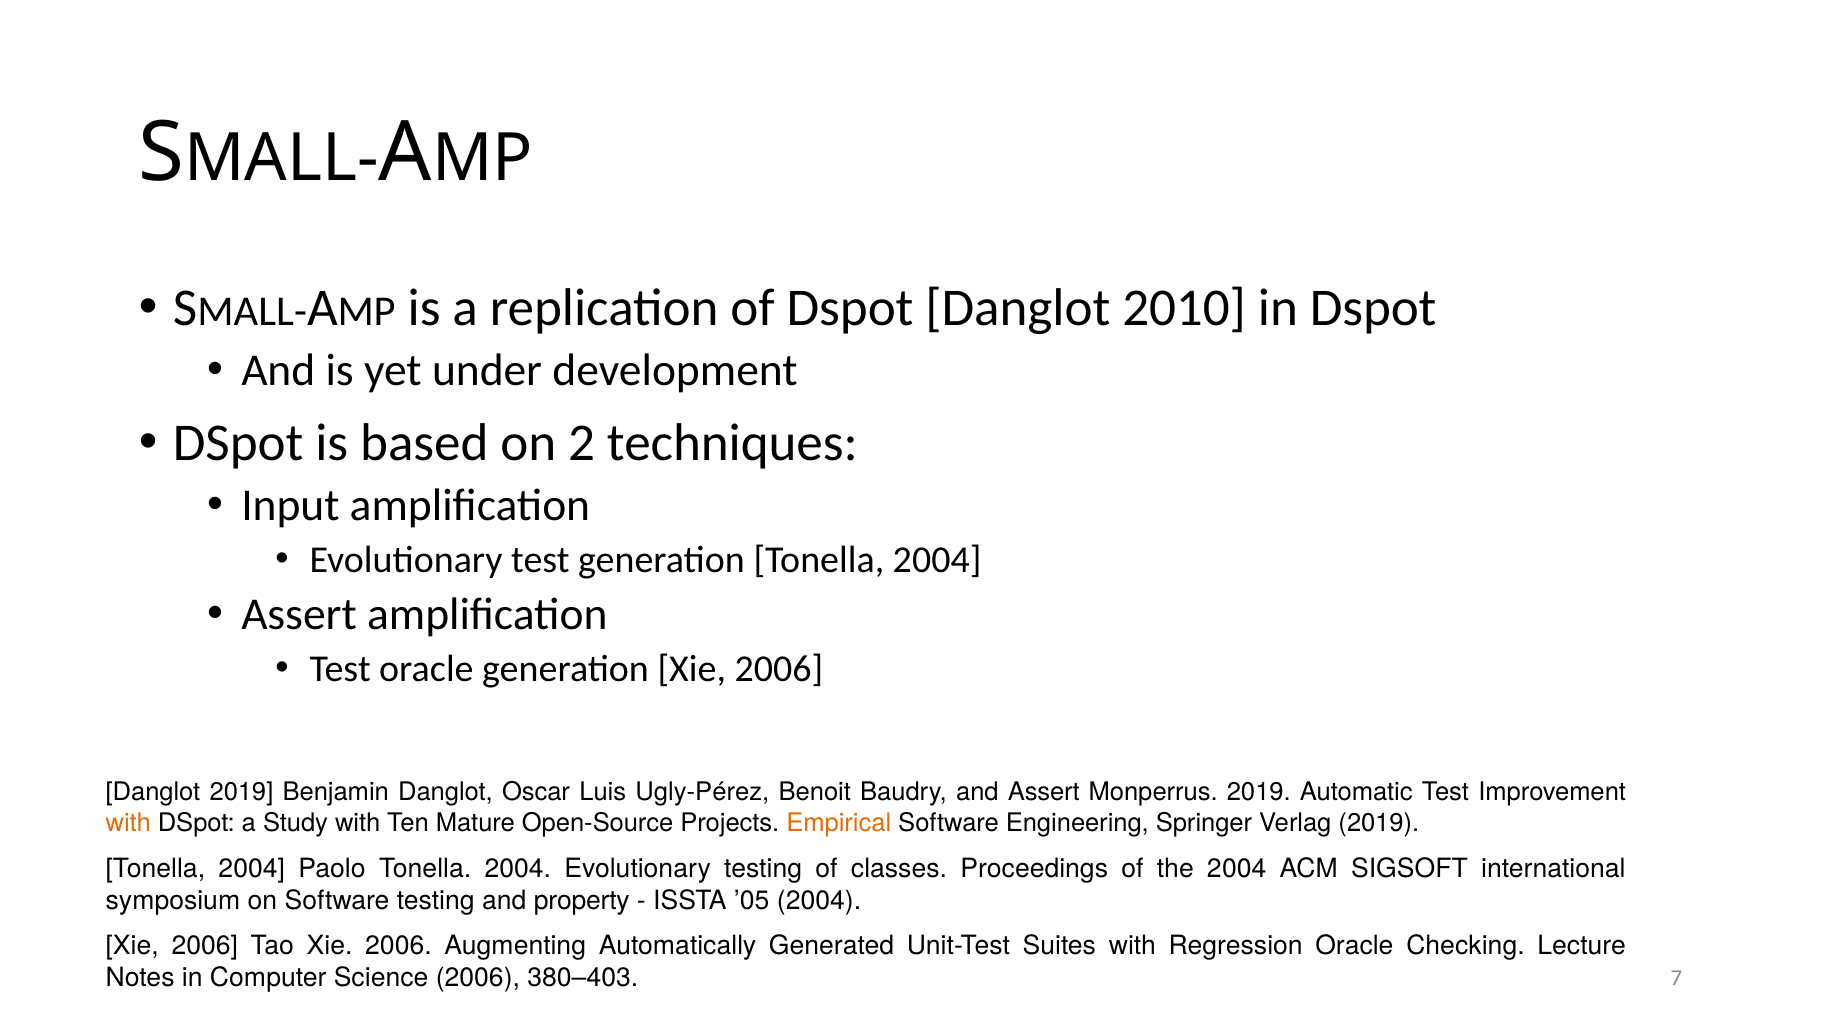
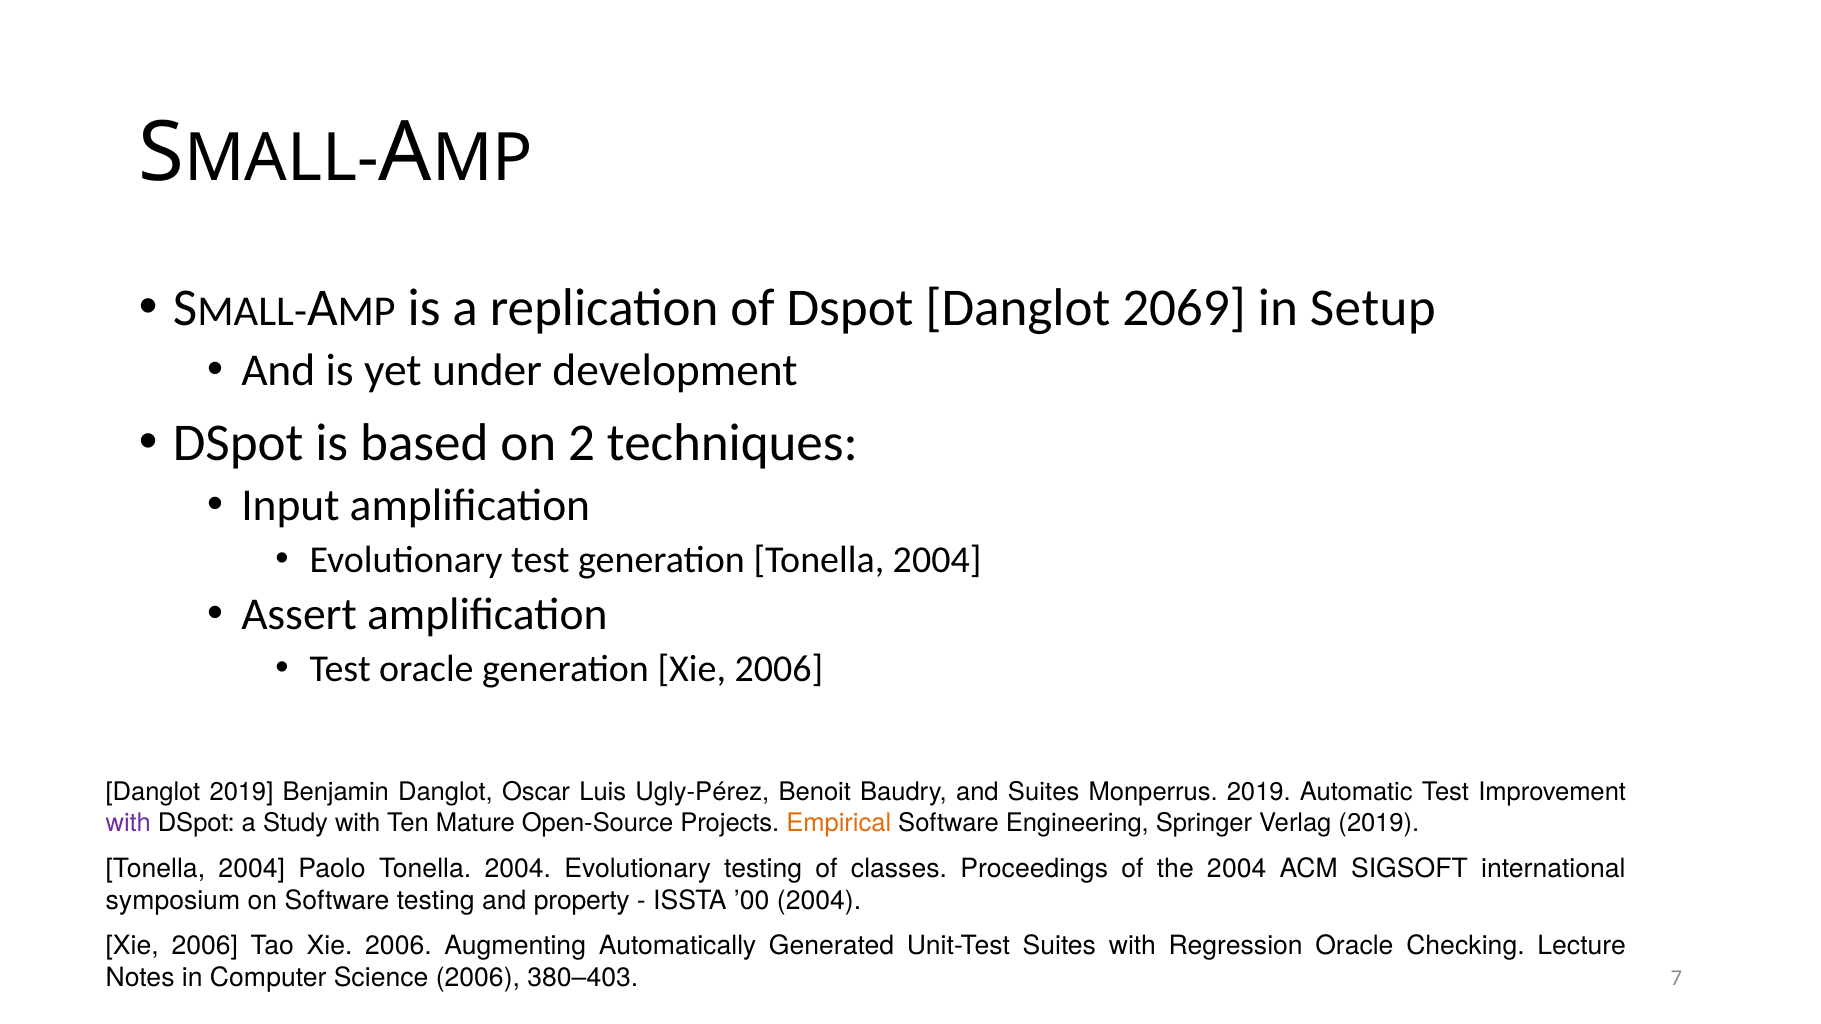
2010: 2010 -> 2069
in Dspot: Dspot -> Setup
and Assert: Assert -> Suites
with at (128, 823) colour: orange -> purple
’05: ’05 -> ’00
